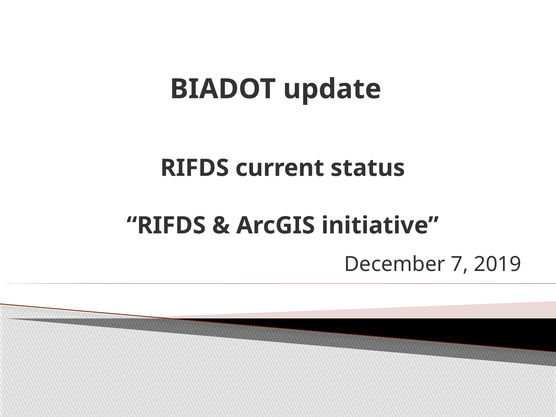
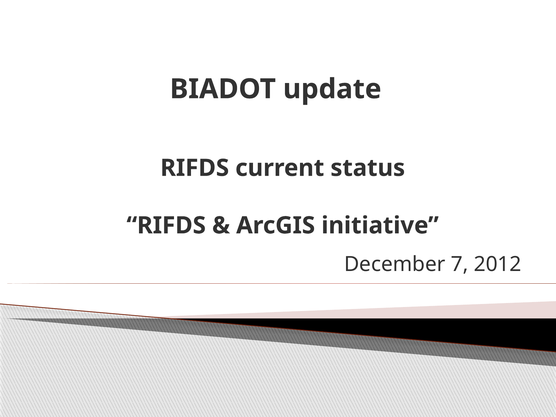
2019: 2019 -> 2012
